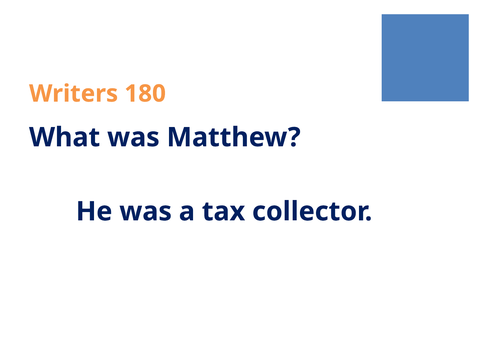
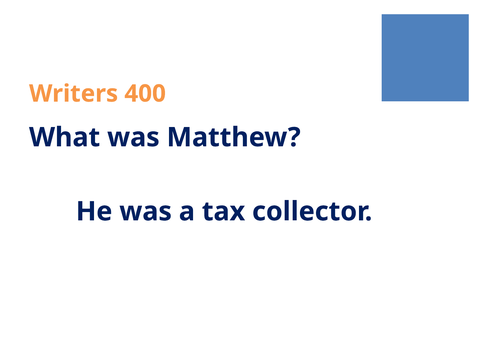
180: 180 -> 400
